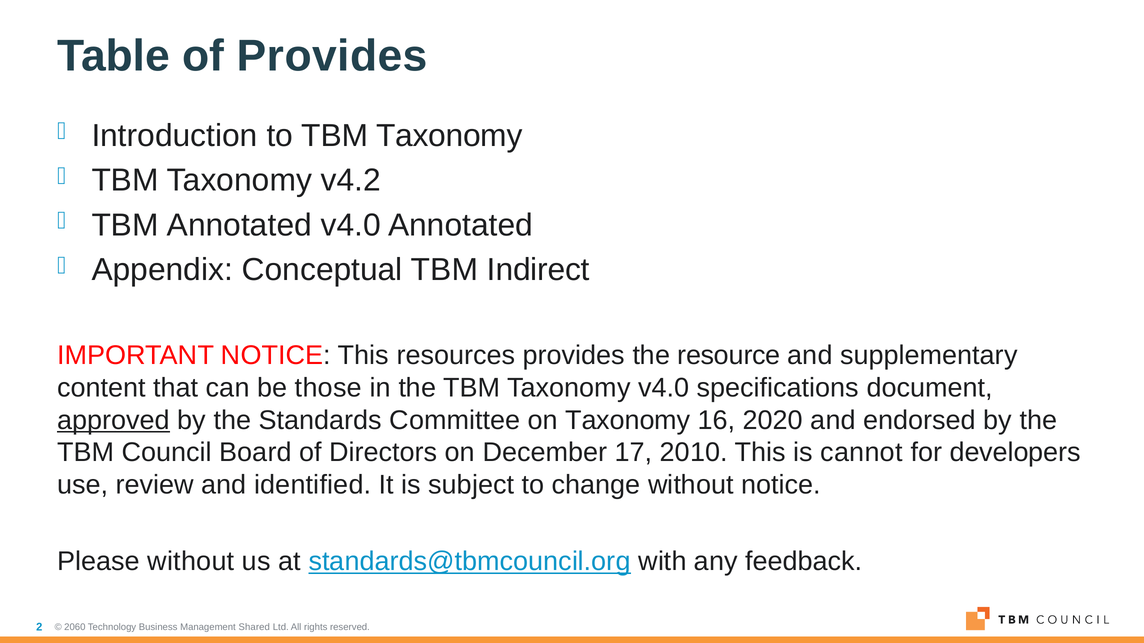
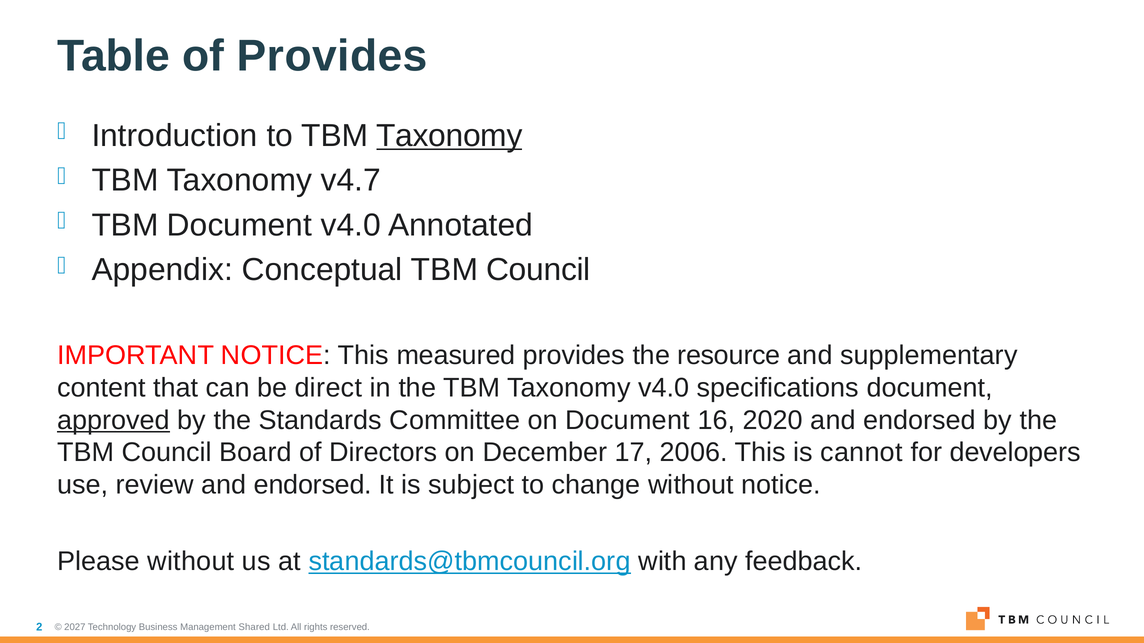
Taxonomy at (449, 136) underline: none -> present
v4.2: v4.2 -> v4.7
TBM Annotated: Annotated -> Document
Conceptual TBM Indirect: Indirect -> Council
resources: resources -> measured
those: those -> direct
on Taxonomy: Taxonomy -> Document
2010: 2010 -> 2006
review and identified: identified -> endorsed
2060: 2060 -> 2027
